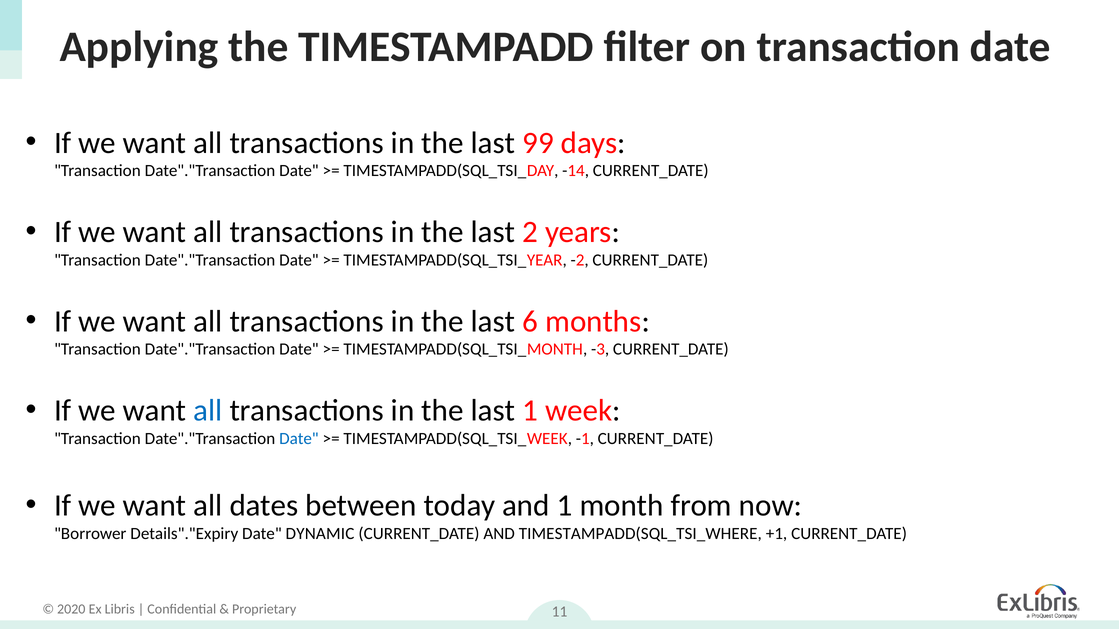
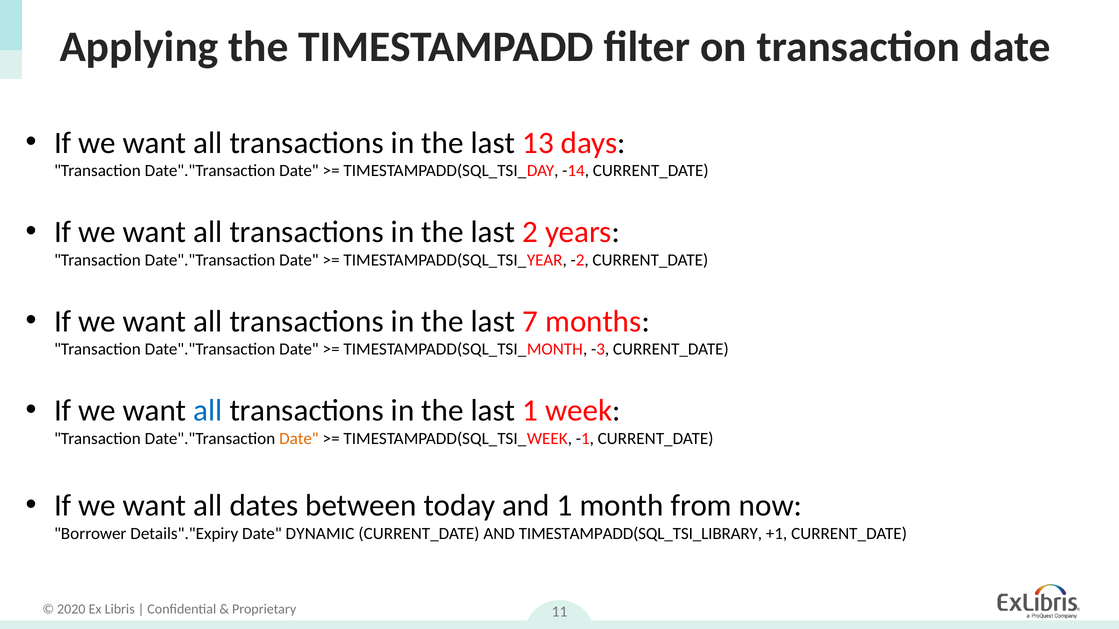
99: 99 -> 13
6: 6 -> 7
Date at (299, 439) colour: blue -> orange
TIMESTAMPADD(SQL_TSI_WHERE: TIMESTAMPADD(SQL_TSI_WHERE -> TIMESTAMPADD(SQL_TSI_LIBRARY
